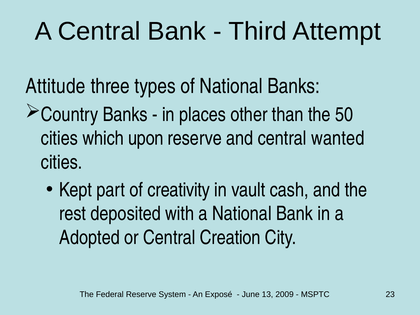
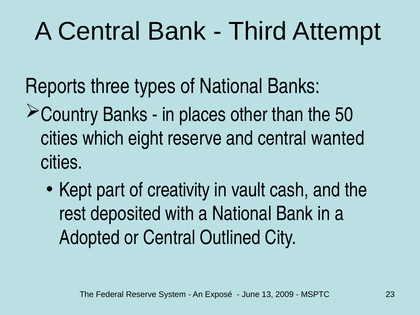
Attitude: Attitude -> Reports
upon: upon -> eight
Creation: Creation -> Outlined
